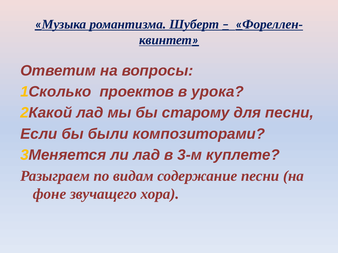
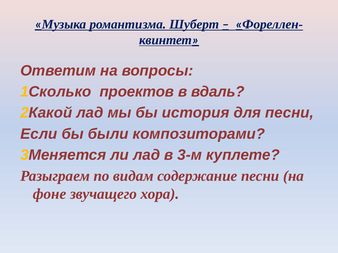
урока: урока -> вдаль
старому: старому -> история
